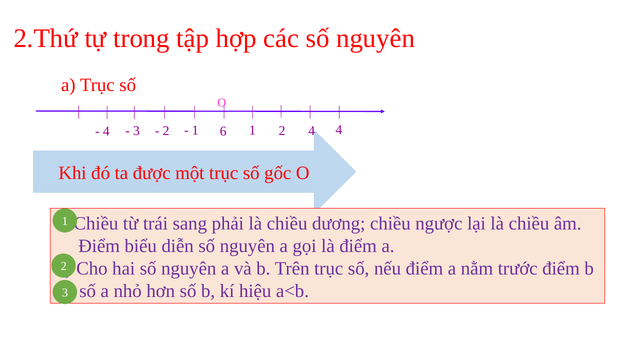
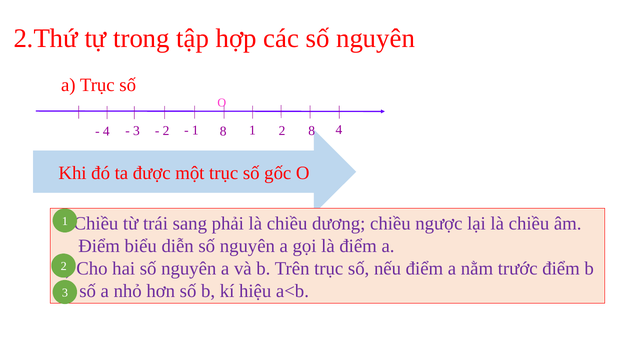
3 6: 6 -> 8
2 4: 4 -> 8
